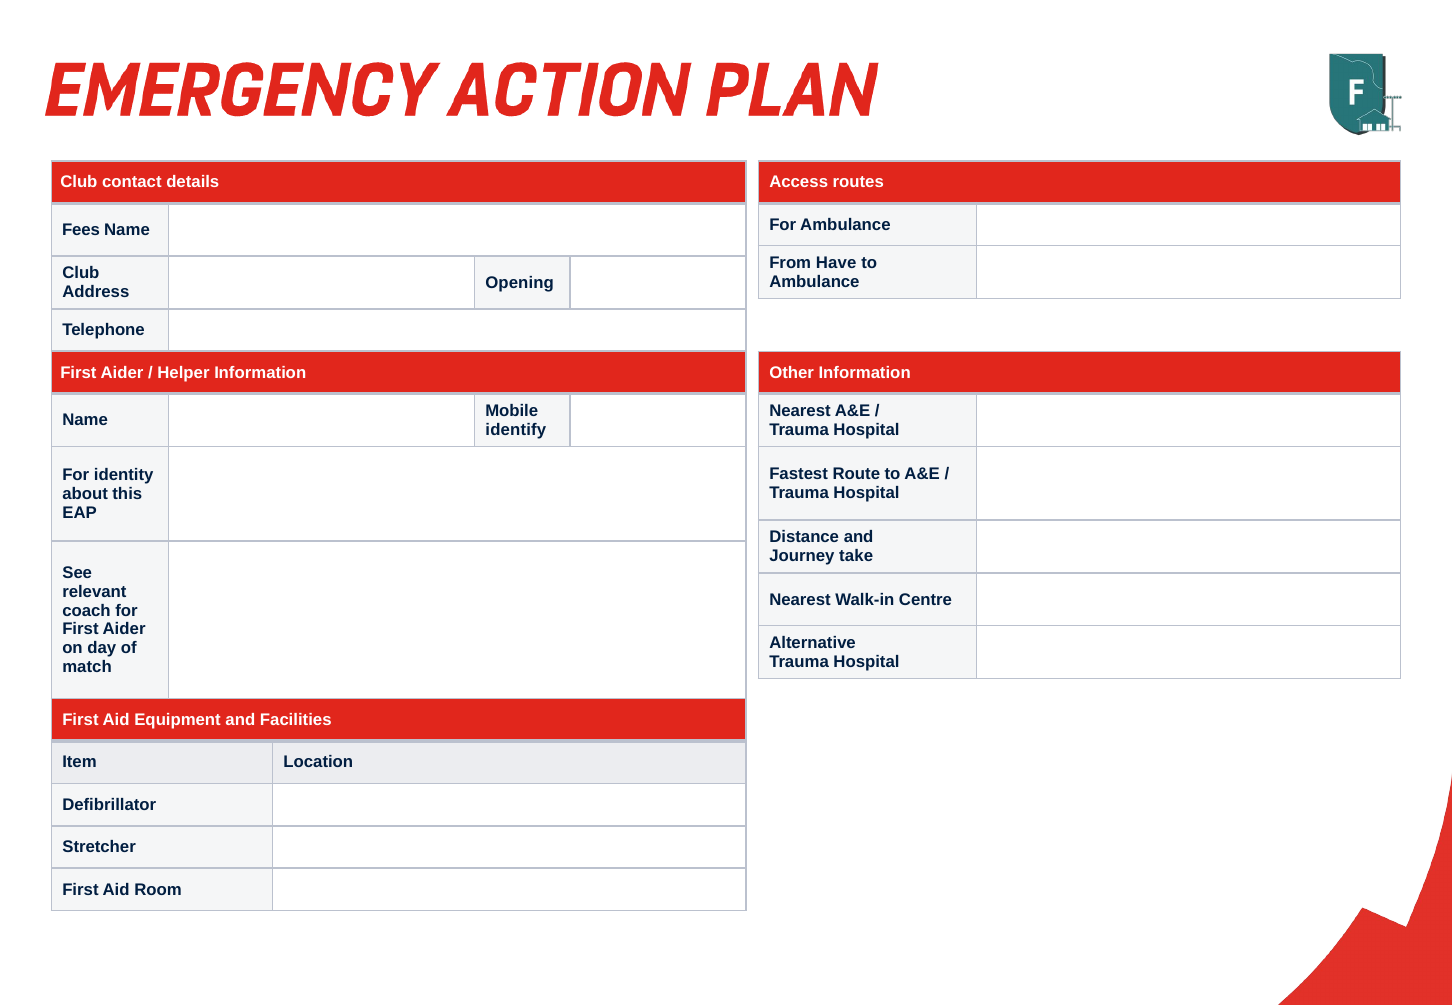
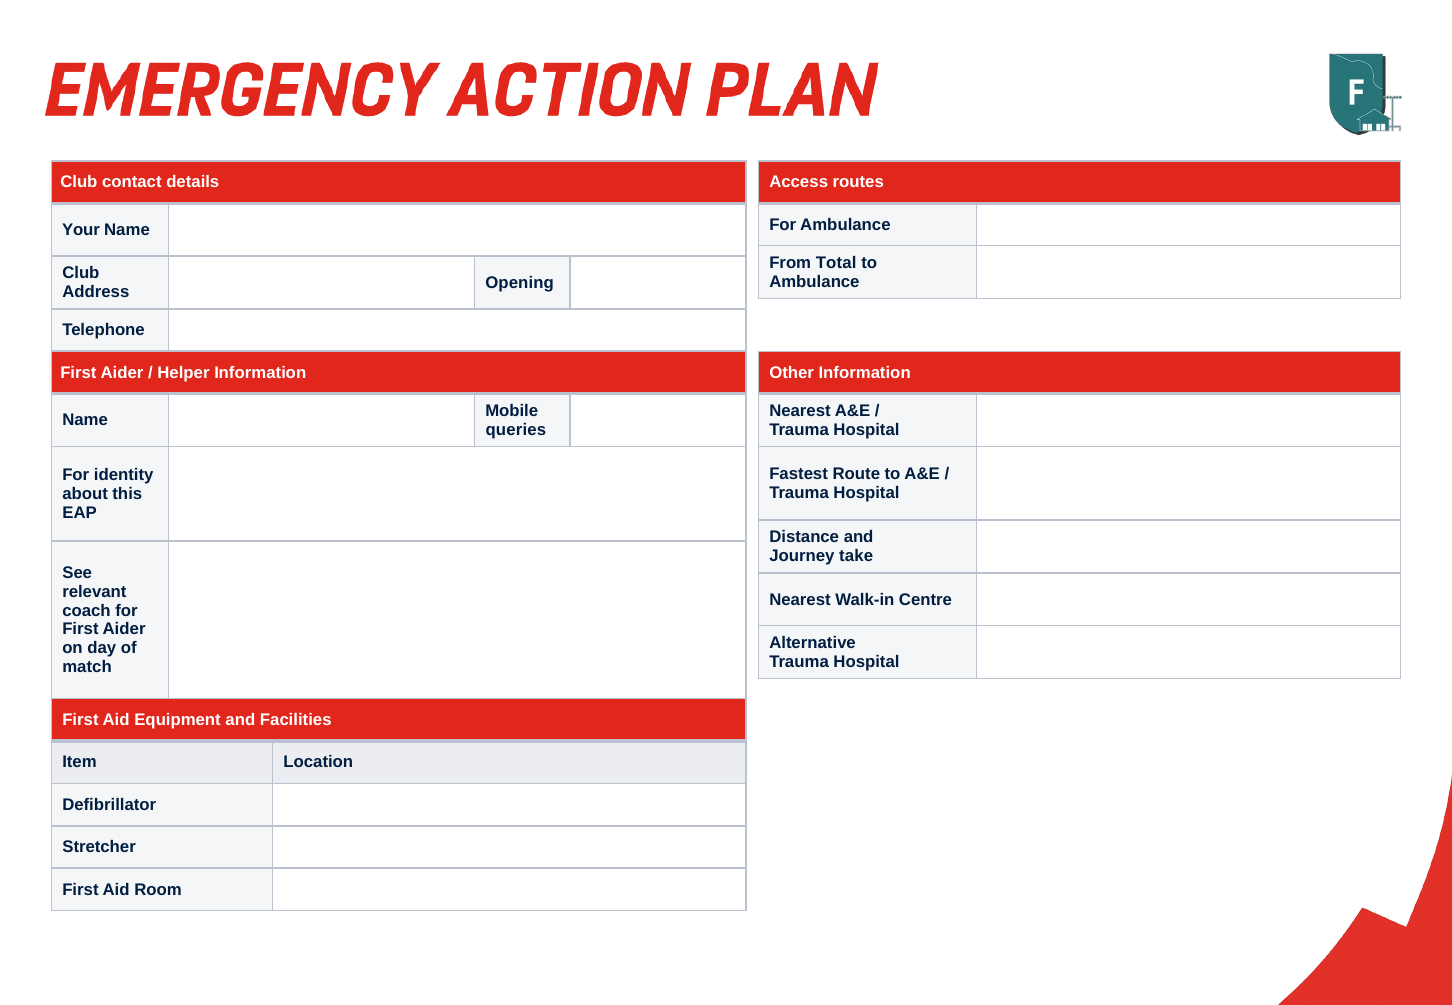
Fees: Fees -> Your
Have: Have -> Total
identify: identify -> queries
